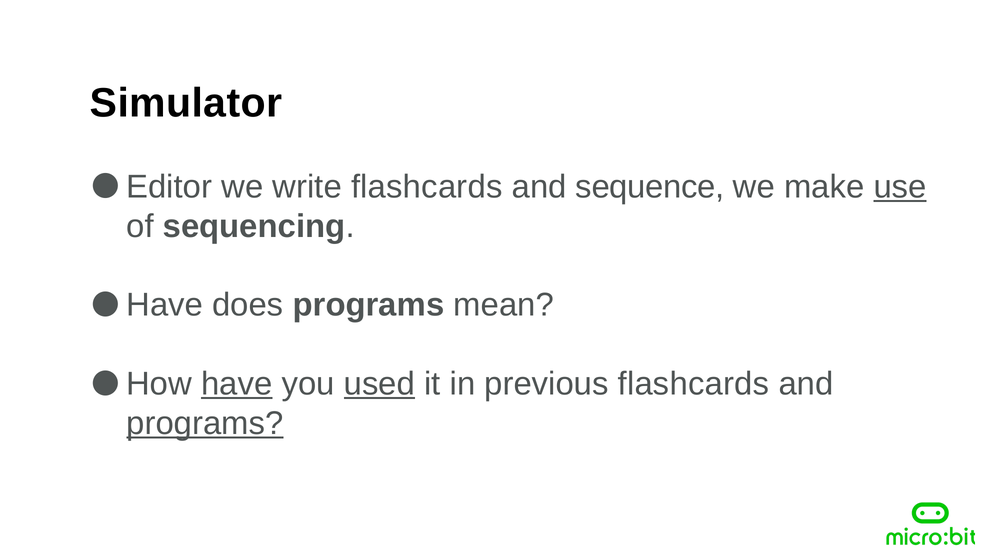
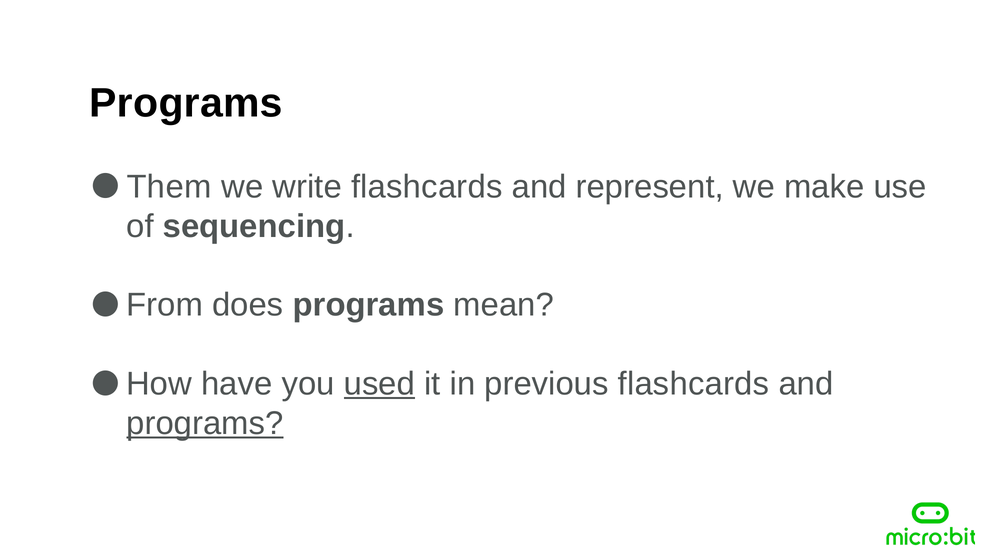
Simulator at (186, 103): Simulator -> Programs
Editor: Editor -> Them
sequence: sequence -> represent
use underline: present -> none
Have at (165, 305): Have -> From
have at (237, 384) underline: present -> none
